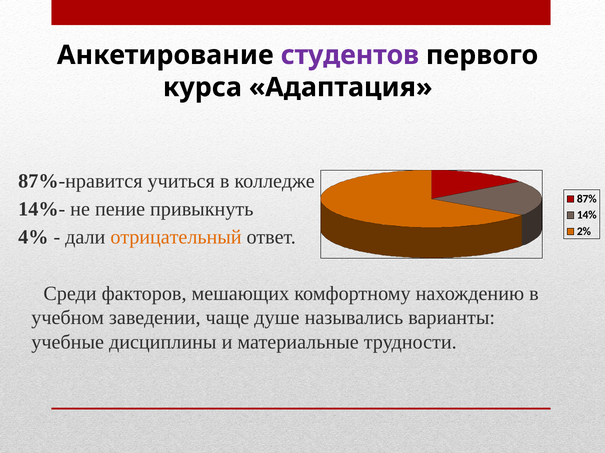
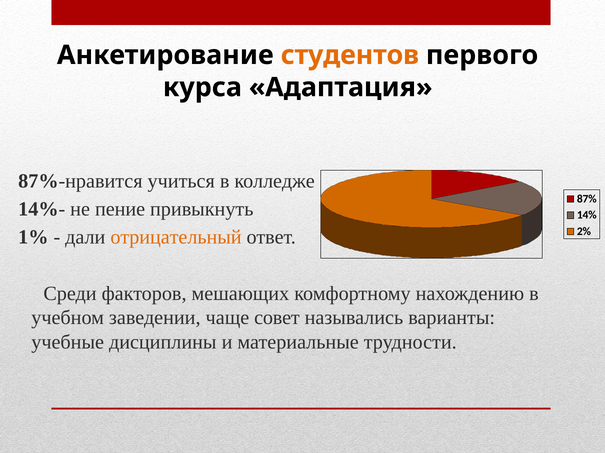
студентов colour: purple -> orange
4%: 4% -> 1%
душе: душе -> совет
